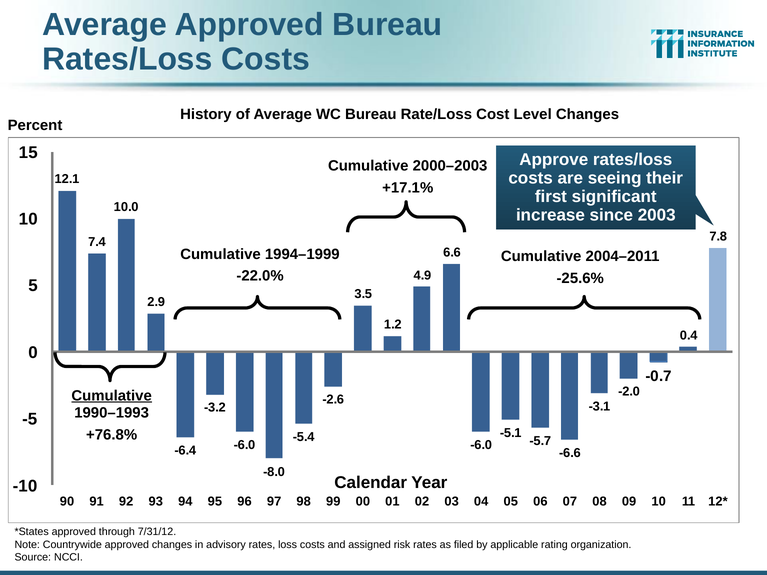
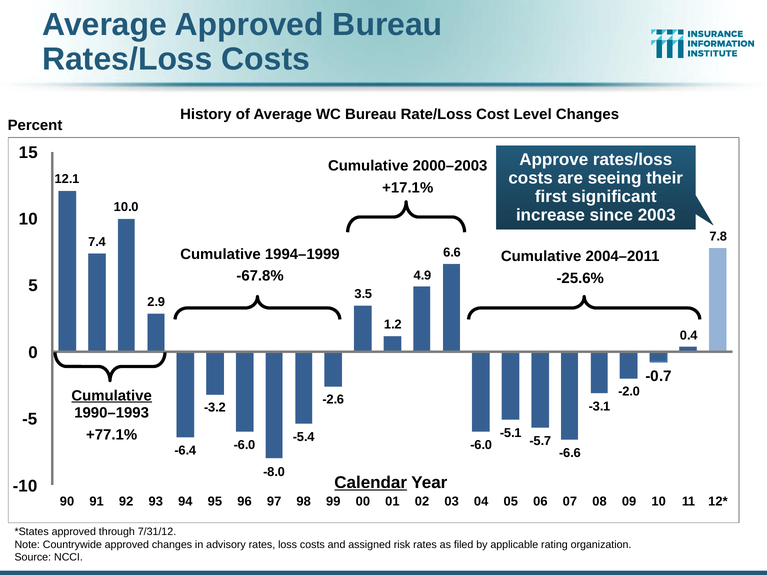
-22.0%: -22.0% -> -67.8%
+76.8%: +76.8% -> +77.1%
Calendar underline: none -> present
